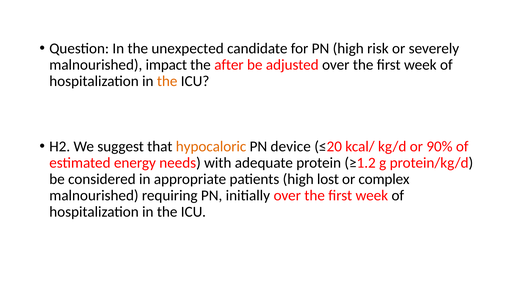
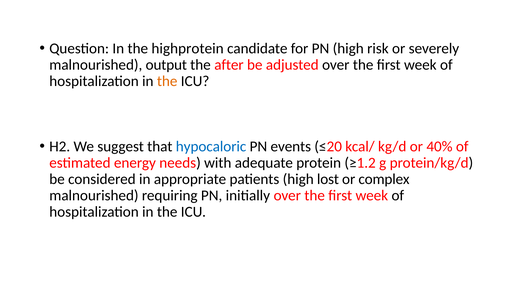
unexpected: unexpected -> highprotein
impact: impact -> output
hypocaloric colour: orange -> blue
device: device -> events
90%: 90% -> 40%
